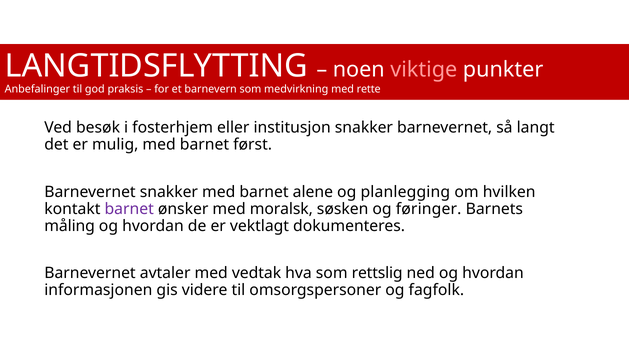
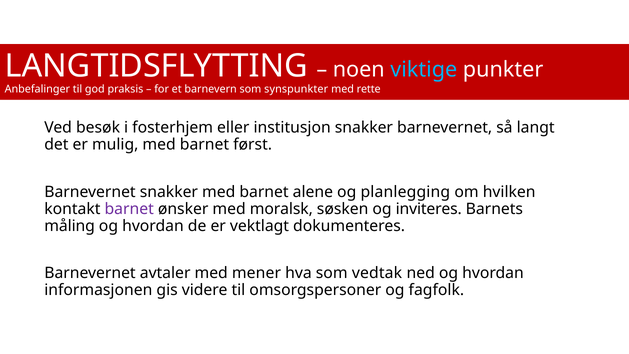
viktige colour: pink -> light blue
medvirkning: medvirkning -> synspunkter
føringer: føringer -> inviteres
vedtak: vedtak -> mener
rettslig: rettslig -> vedtak
